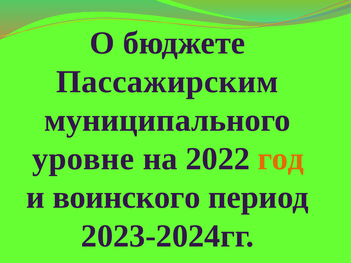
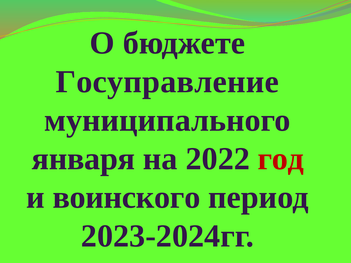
Пассажирским: Пассажирским -> Госуправление
уровне: уровне -> января
год colour: orange -> red
